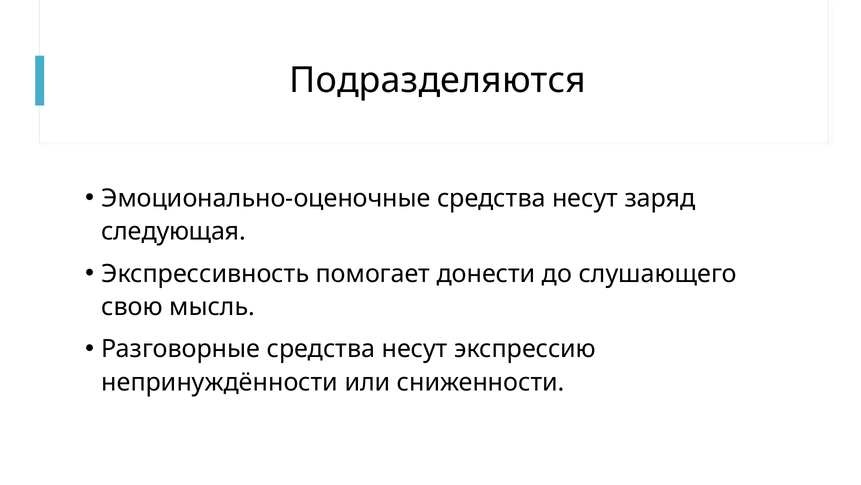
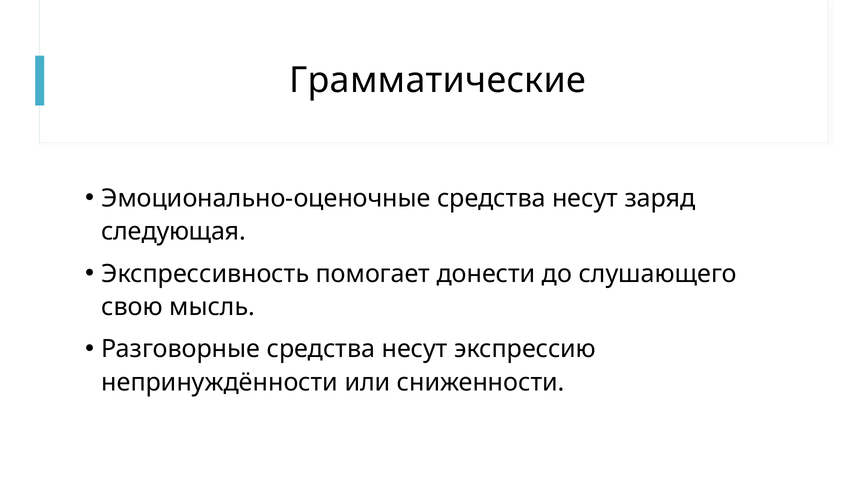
Подразделяются: Подразделяются -> Грамматические
